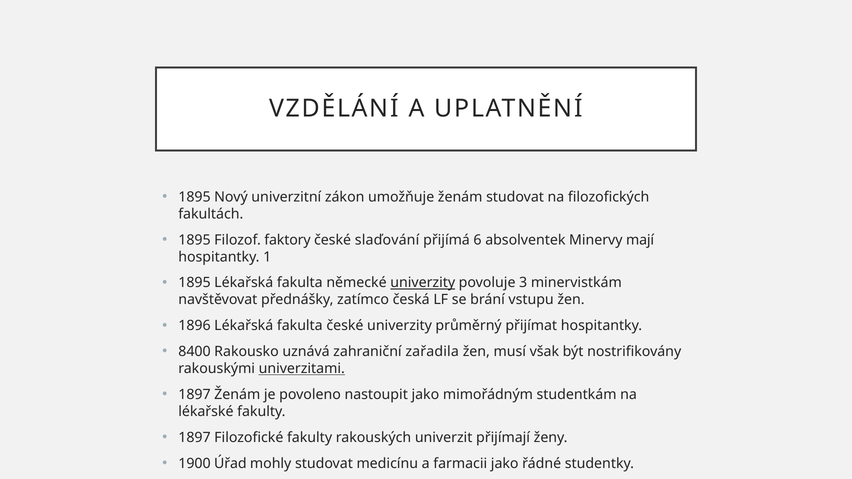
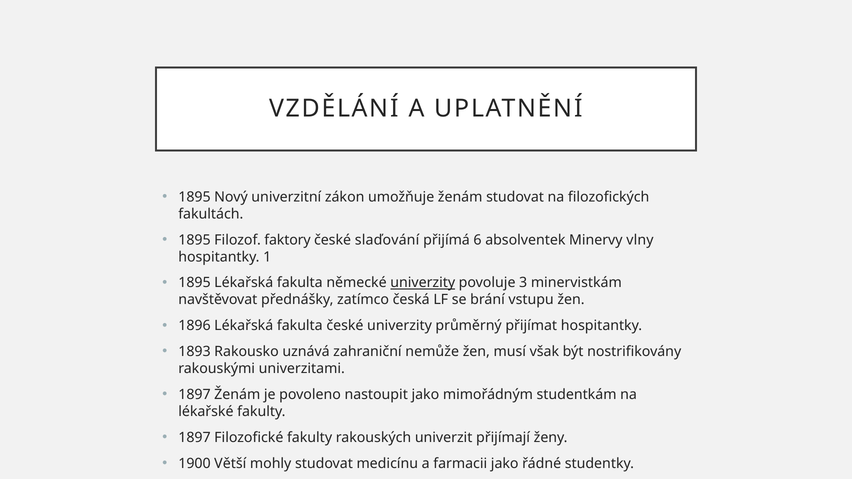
mají: mají -> vlny
8400: 8400 -> 1893
zařadila: zařadila -> nemůže
univerzitami underline: present -> none
Úřad: Úřad -> Větší
